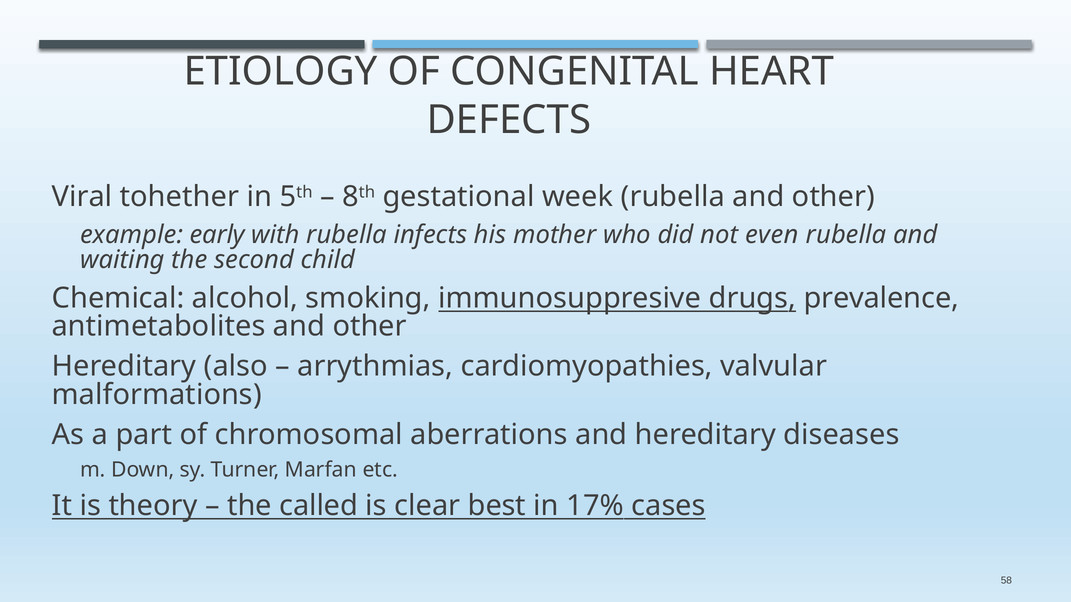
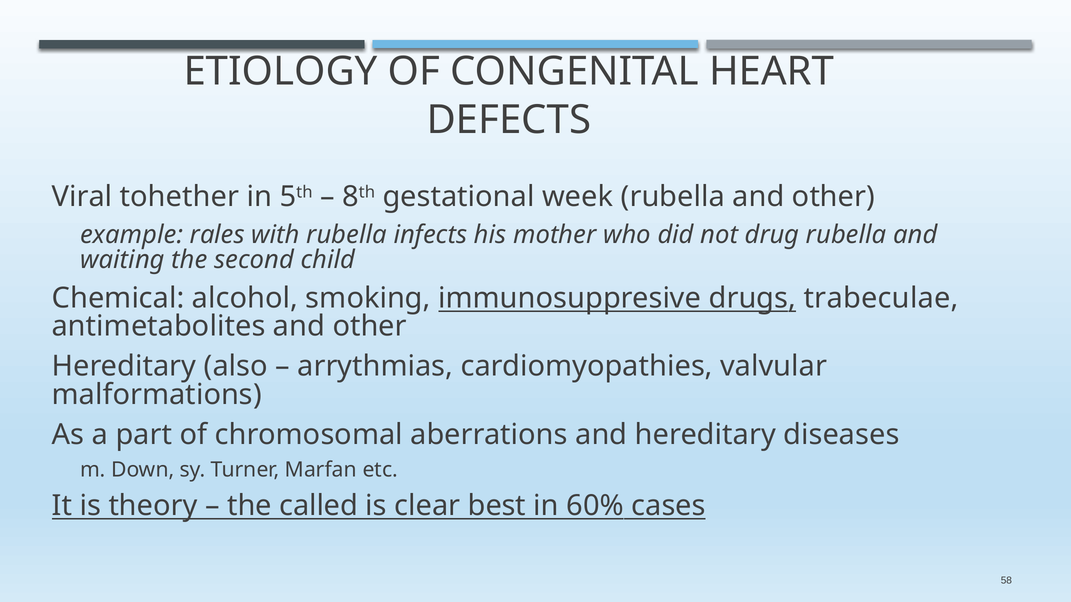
early: early -> rales
even: even -> drug
prevalence: prevalence -> trabeculae
17%: 17% -> 60%
